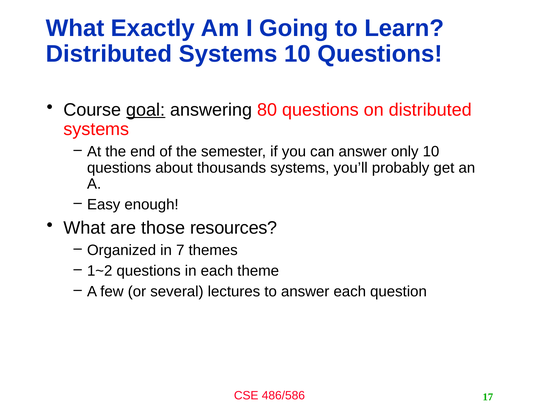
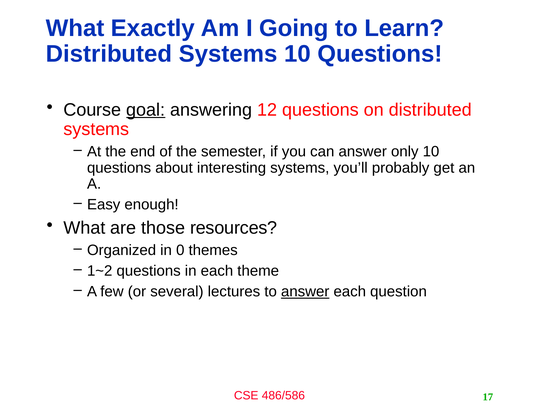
80: 80 -> 12
thousands: thousands -> interesting
7: 7 -> 0
answer at (305, 291) underline: none -> present
